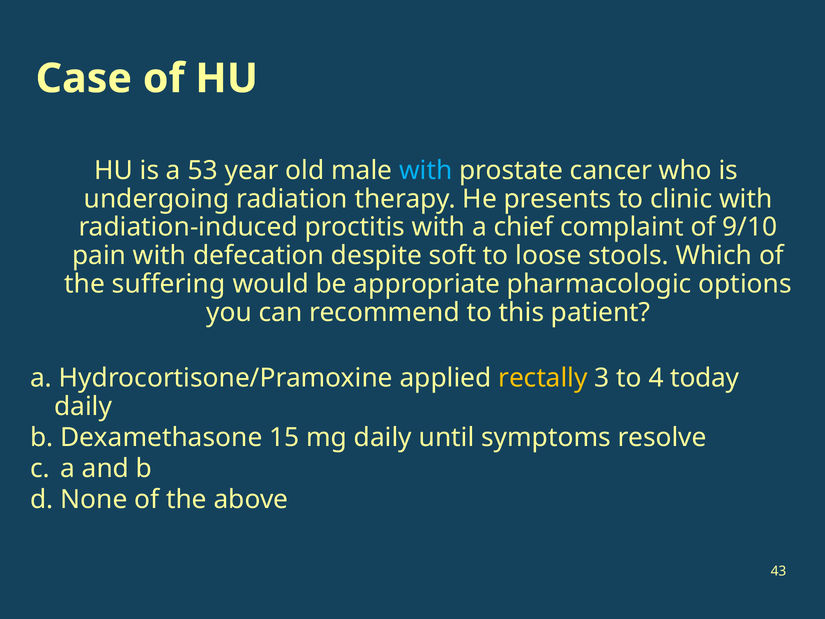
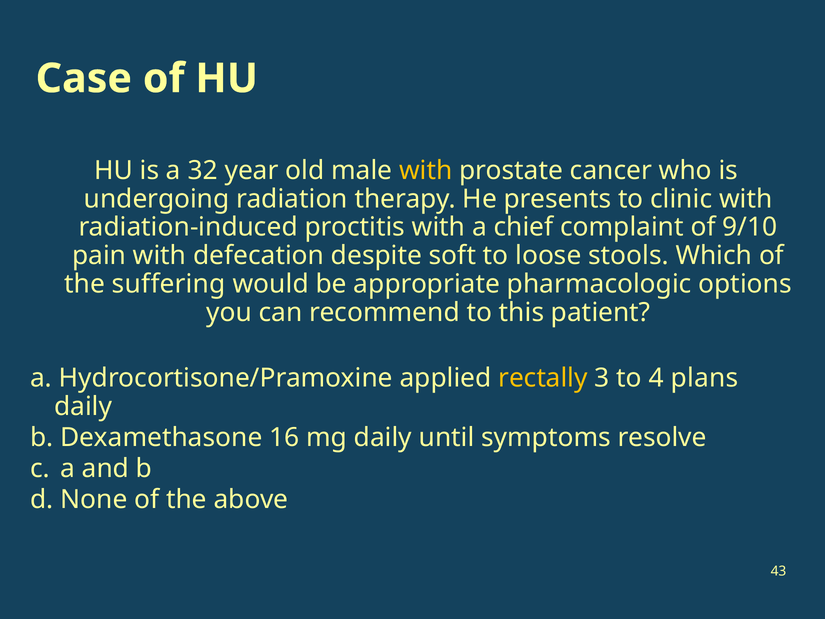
53: 53 -> 32
with at (426, 170) colour: light blue -> yellow
today: today -> plans
15: 15 -> 16
